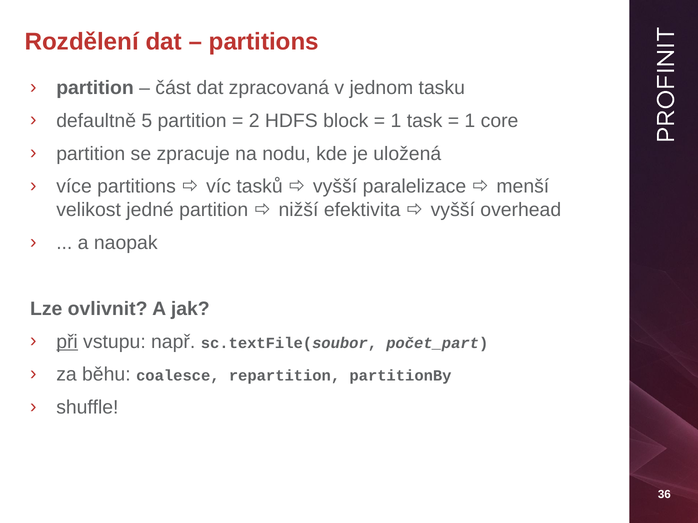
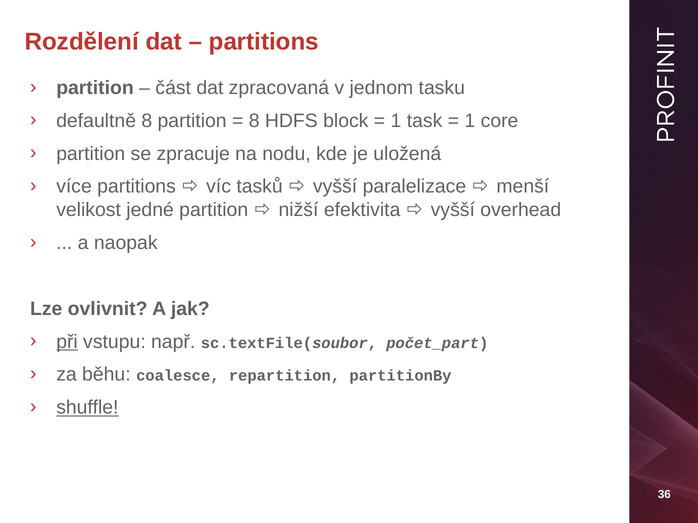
defaultně 5: 5 -> 8
2 at (254, 121): 2 -> 8
shuffle underline: none -> present
